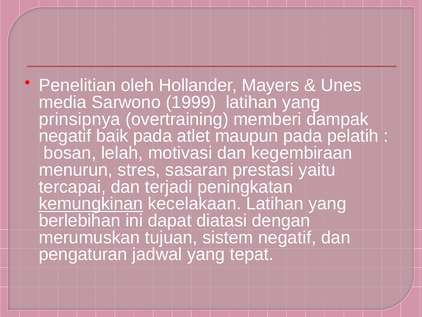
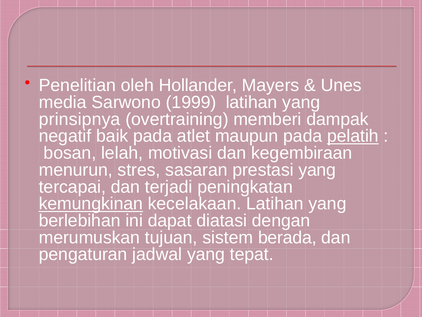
pelatih underline: none -> present
prestasi yaitu: yaitu -> yang
sistem negatif: negatif -> berada
